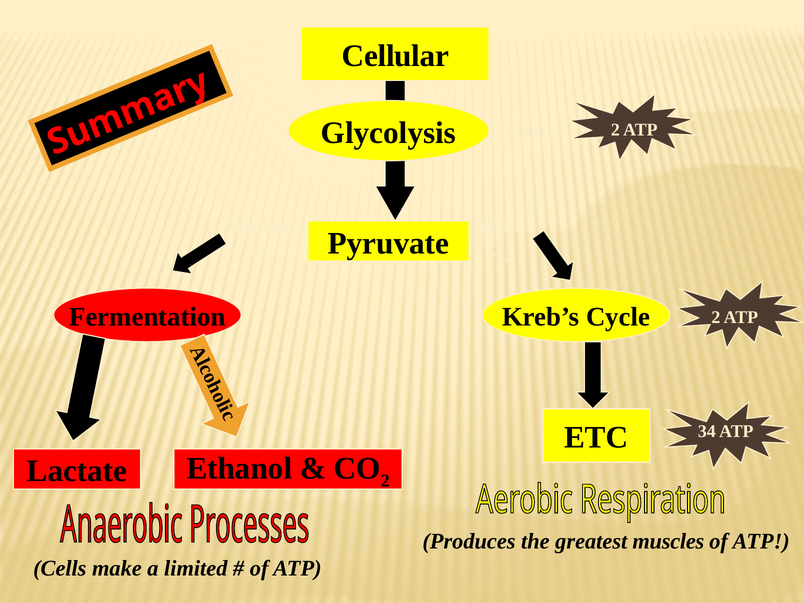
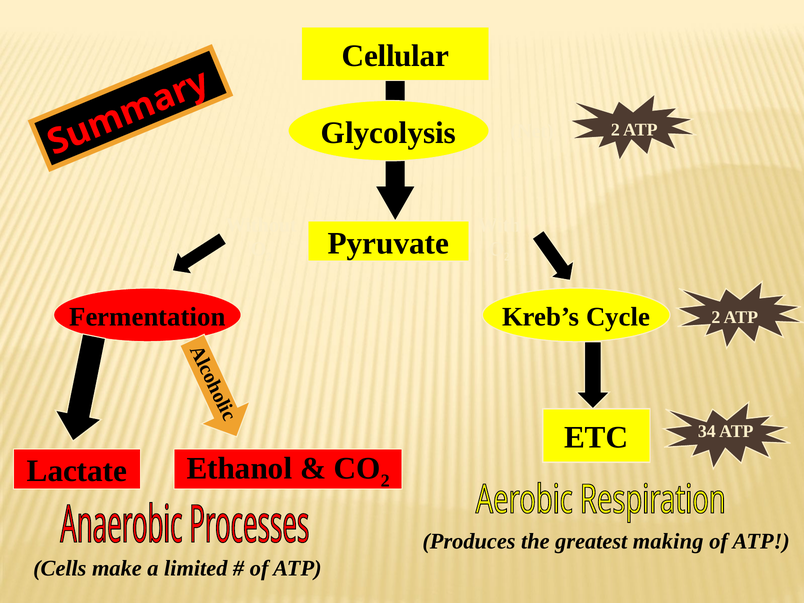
muscles: muscles -> making
